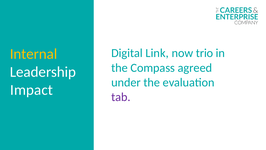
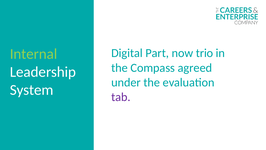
Internal colour: yellow -> light green
Link: Link -> Part
Impact: Impact -> System
